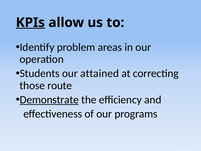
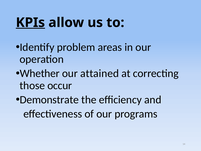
Students: Students -> Whether
route: route -> occur
Demonstrate underline: present -> none
